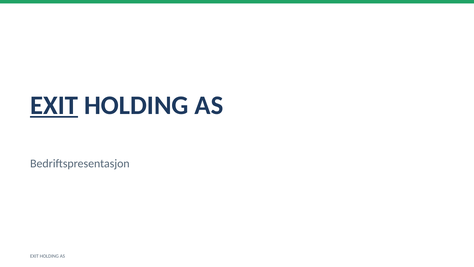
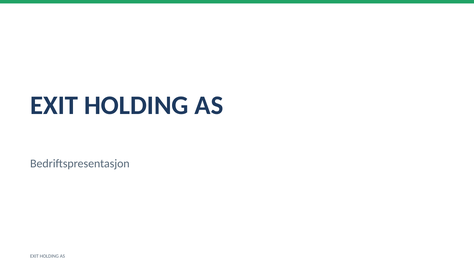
EXIT at (54, 105) underline: present -> none
